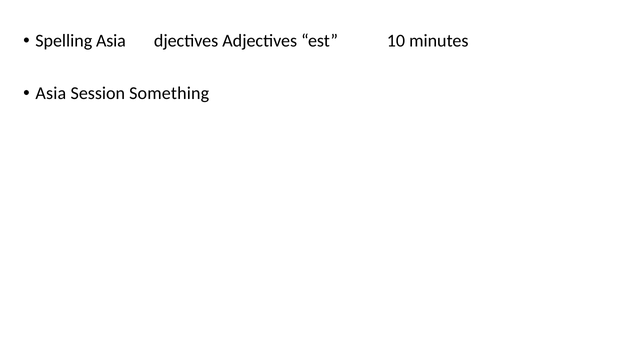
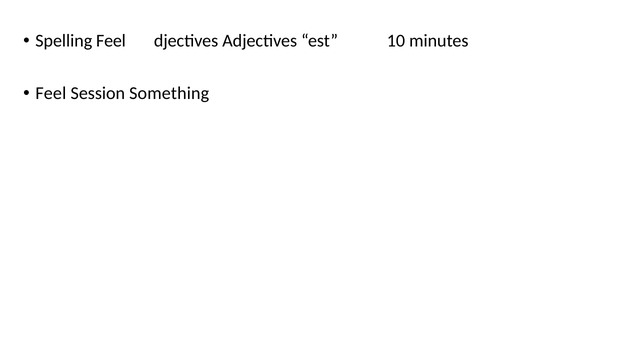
Spelling Asia: Asia -> Feel
Asia at (51, 93): Asia -> Feel
